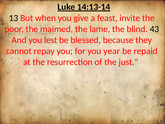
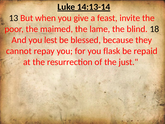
43: 43 -> 18
year: year -> flask
